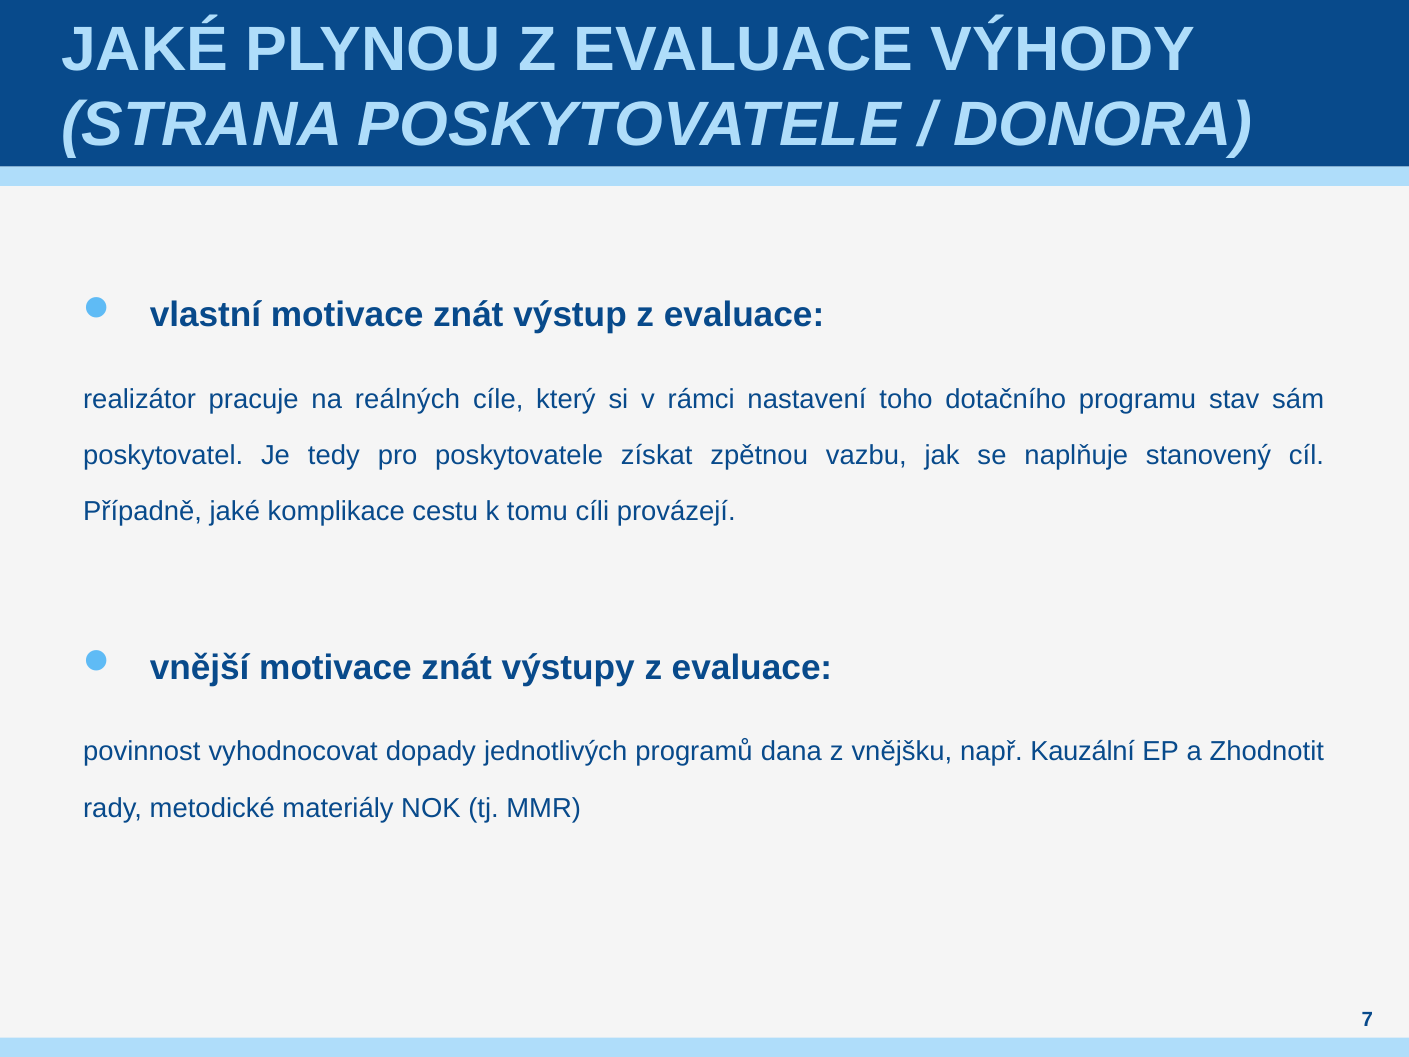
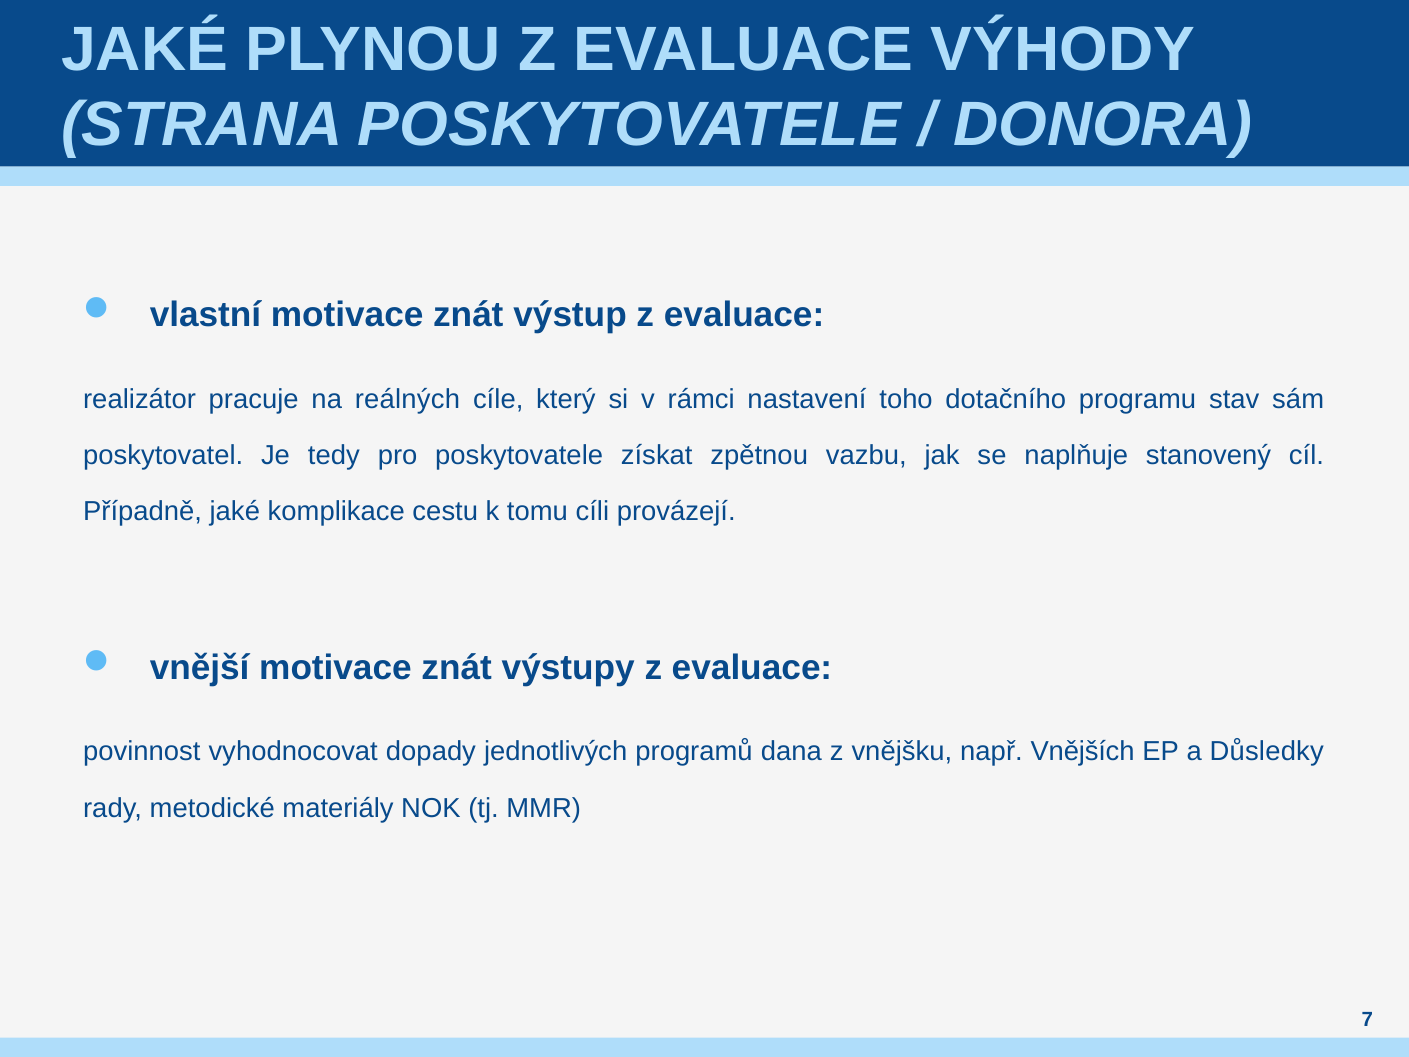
Kauzální: Kauzální -> Vnějších
Zhodnotit: Zhodnotit -> Důsledky
